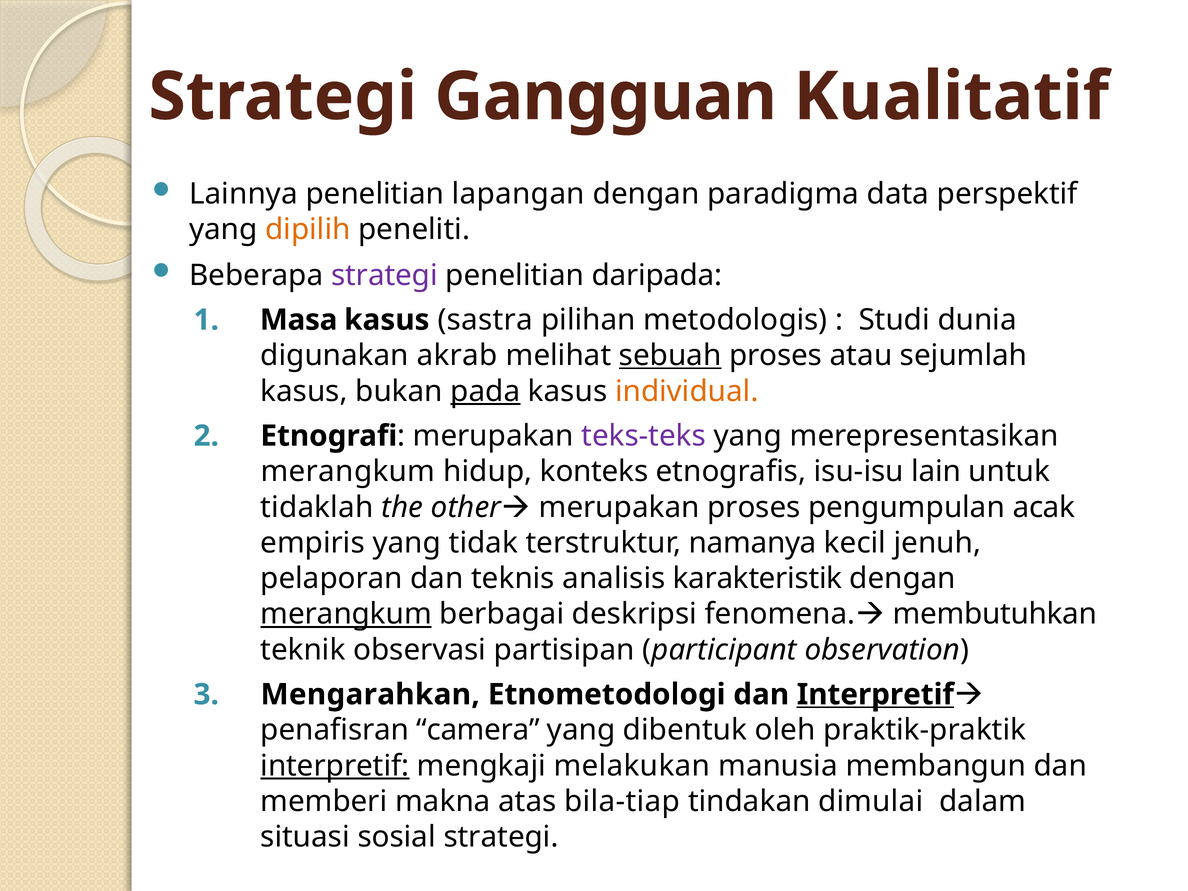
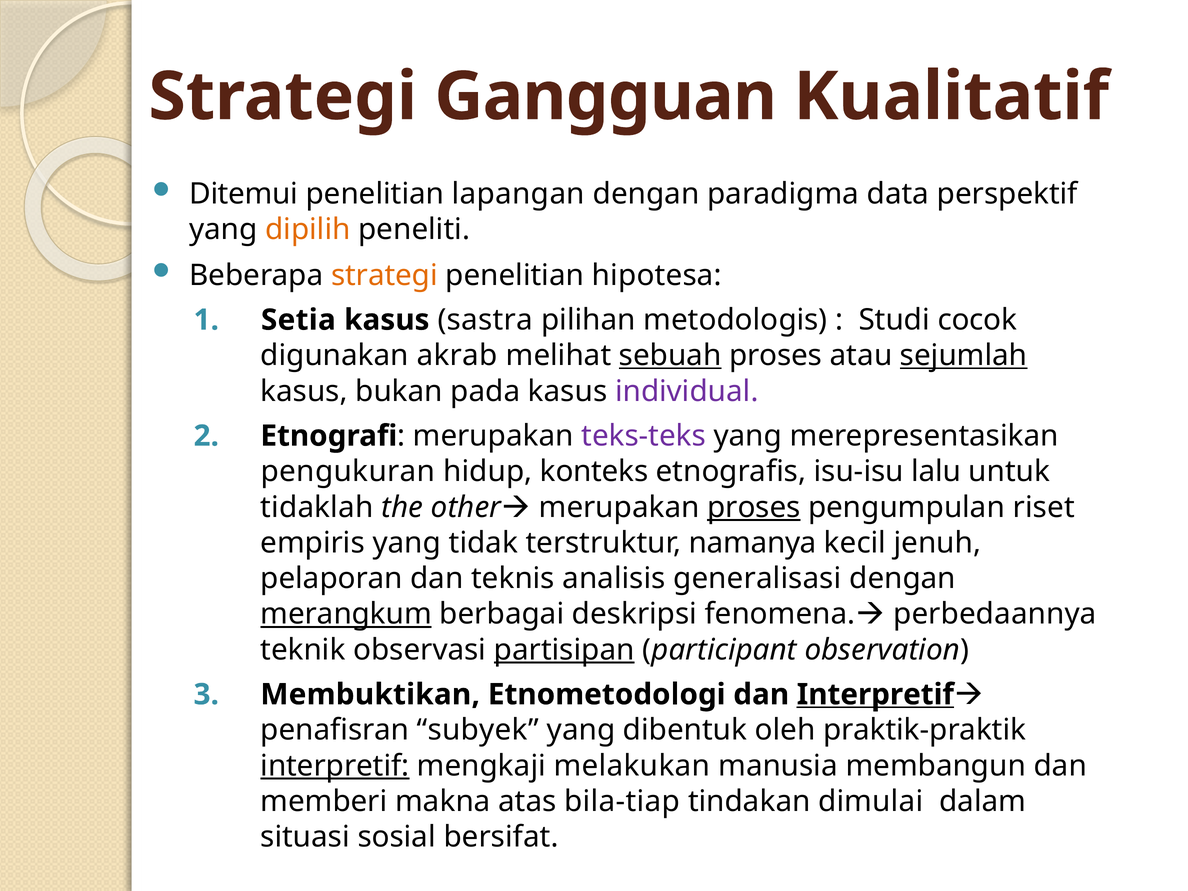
Lainnya: Lainnya -> Ditemui
strategi at (384, 275) colour: purple -> orange
daripada: daripada -> hipotesa
Masa: Masa -> Setia
dunia: dunia -> cocok
sejumlah underline: none -> present
pada underline: present -> none
individual colour: orange -> purple
merangkum at (348, 472): merangkum -> pengukuran
lain: lain -> lalu
proses at (754, 507) underline: none -> present
acak: acak -> riset
karakteristik: karakteristik -> generalisasi
membutuhkan: membutuhkan -> perbedaannya
partisipan underline: none -> present
Mengarahkan: Mengarahkan -> Membuktikan
camera: camera -> subyek
sosial strategi: strategi -> bersifat
